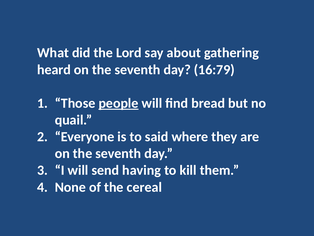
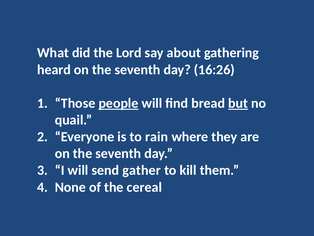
16:79: 16:79 -> 16:26
but underline: none -> present
said: said -> rain
having: having -> gather
